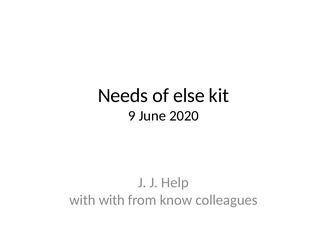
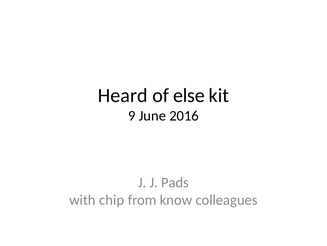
Needs: Needs -> Heard
2020: 2020 -> 2016
Help: Help -> Pads
with with: with -> chip
